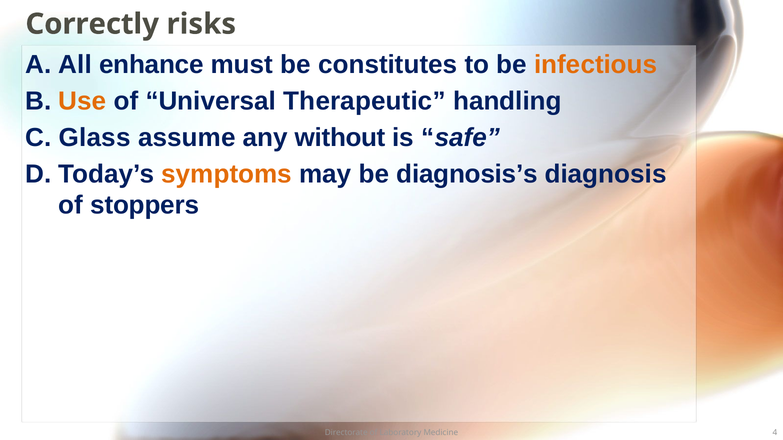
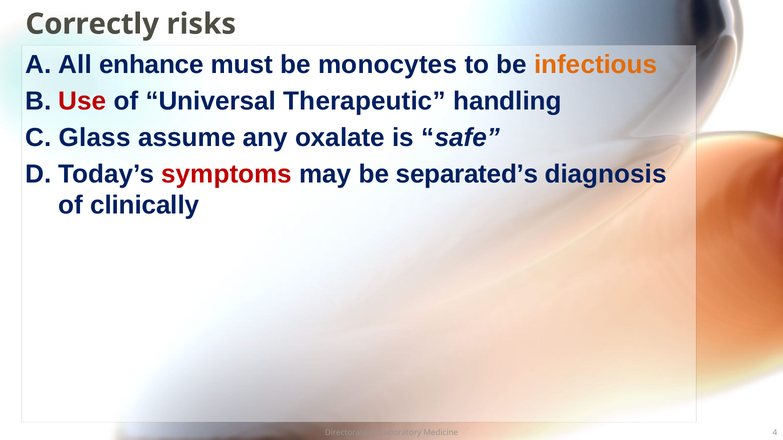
constitutes: constitutes -> monocytes
Use colour: orange -> red
without: without -> oxalate
symptoms colour: orange -> red
diagnosis’s: diagnosis’s -> separated’s
stoppers: stoppers -> clinically
